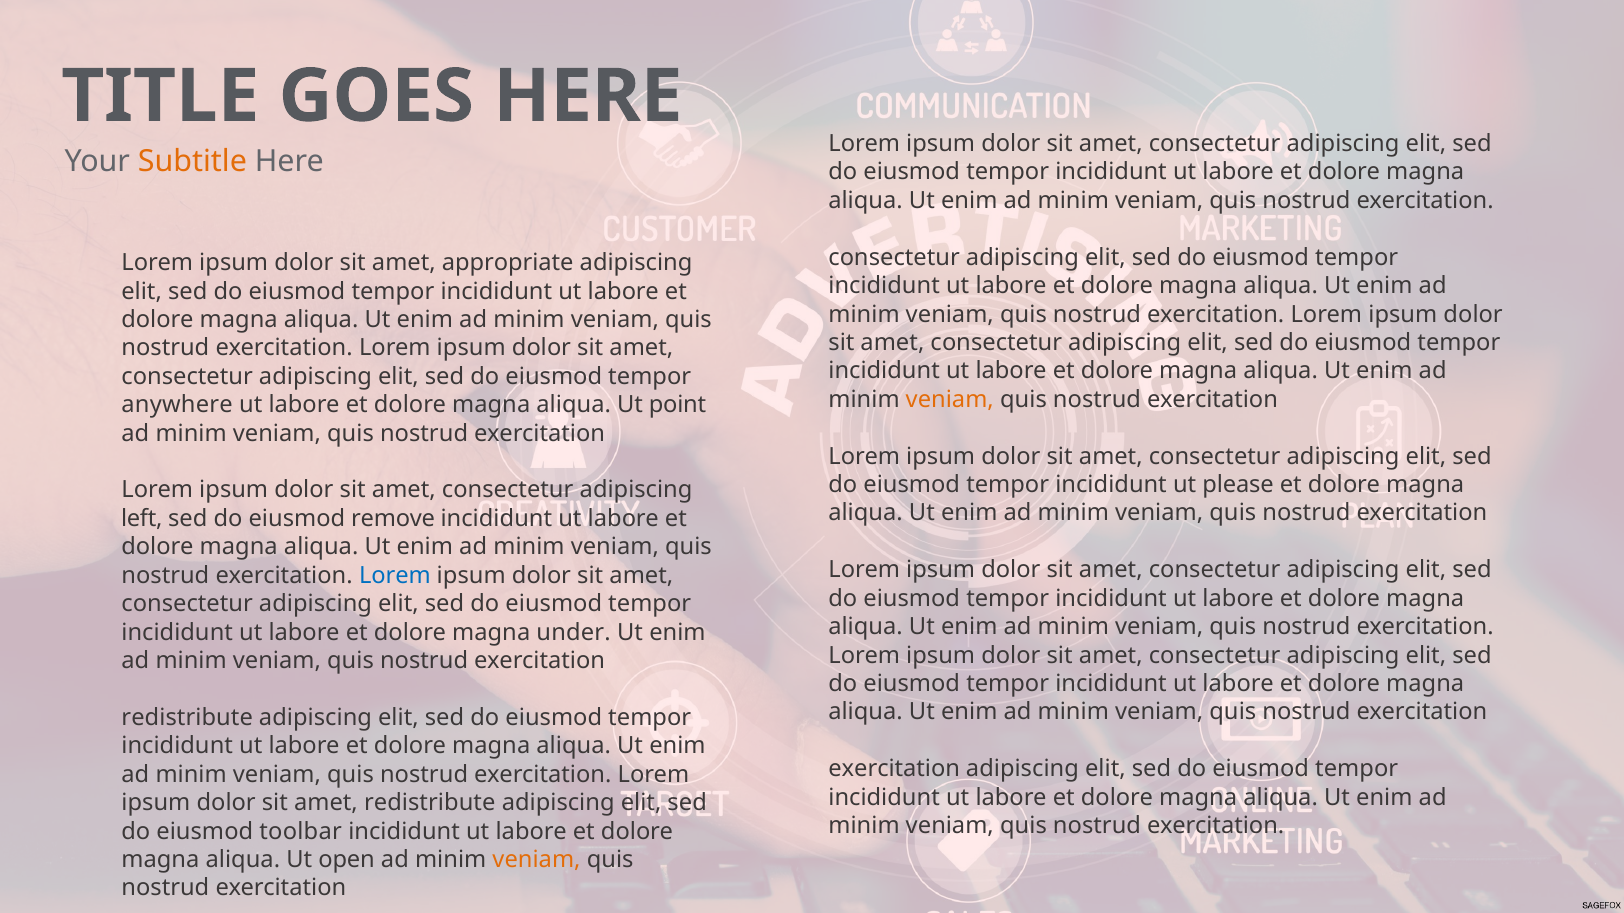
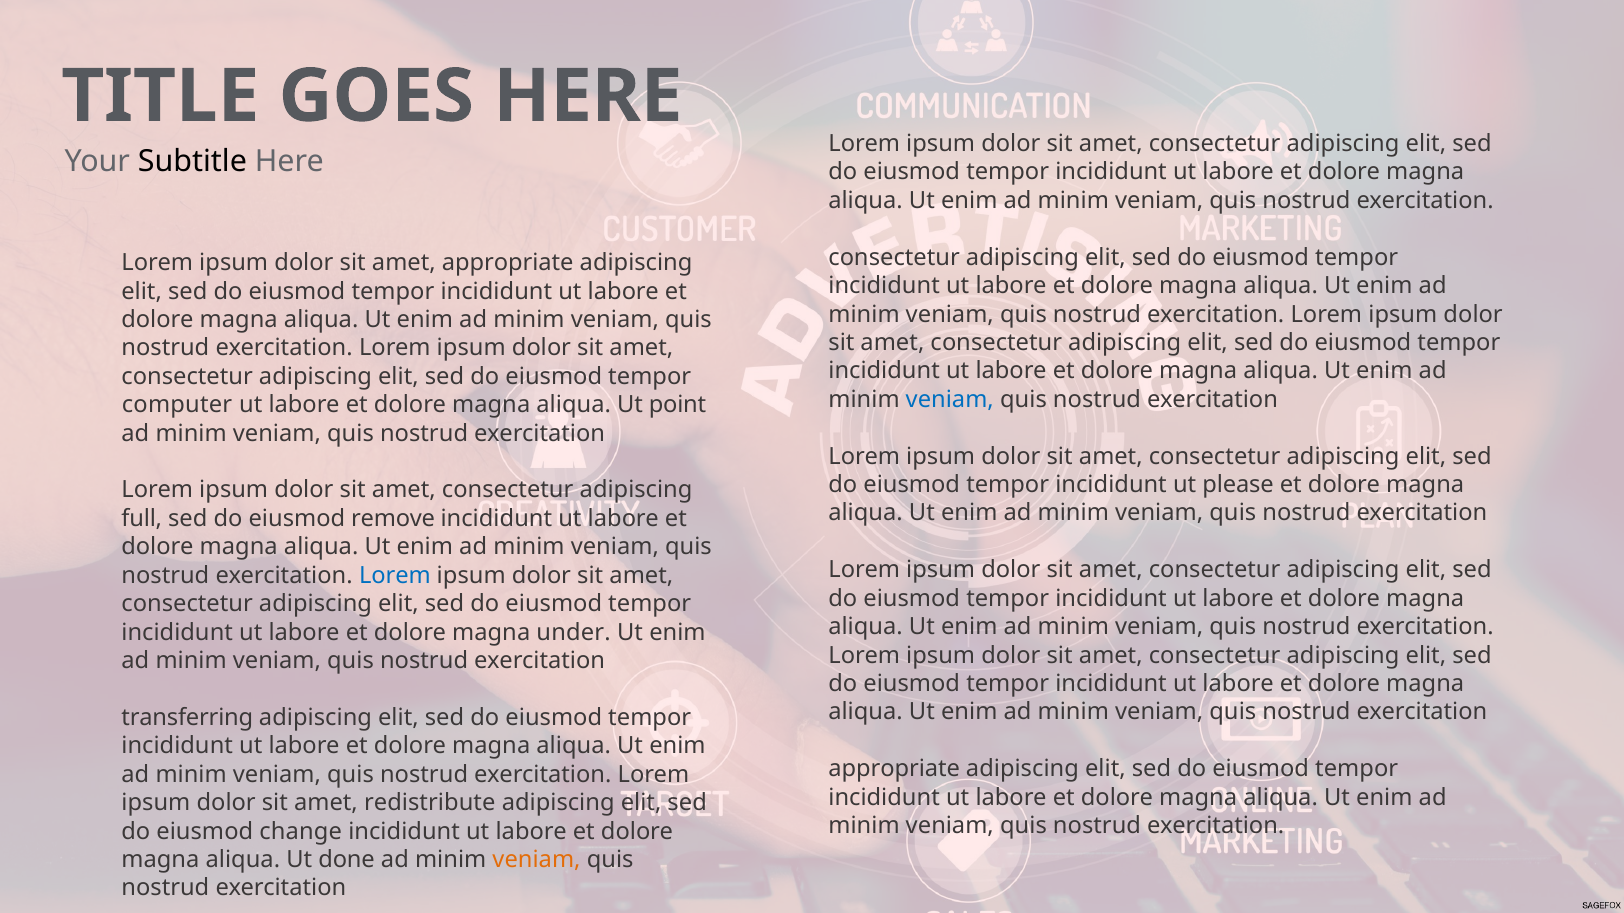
Subtitle colour: orange -> black
veniam at (950, 400) colour: orange -> blue
anywhere: anywhere -> computer
left: left -> full
redistribute at (187, 718): redistribute -> transferring
exercitation at (894, 769): exercitation -> appropriate
toolbar: toolbar -> change
open: open -> done
